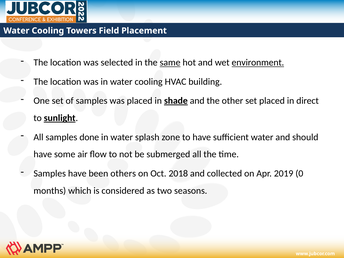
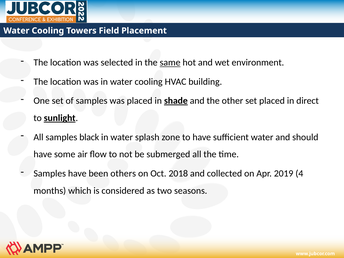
environment underline: present -> none
done: done -> black
0: 0 -> 4
